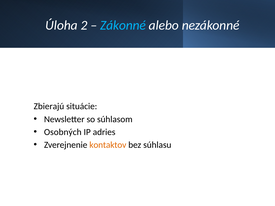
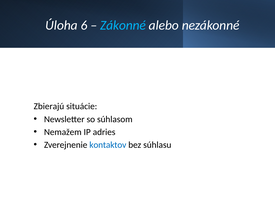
2: 2 -> 6
Osobných: Osobných -> Nemažem
kontaktov colour: orange -> blue
